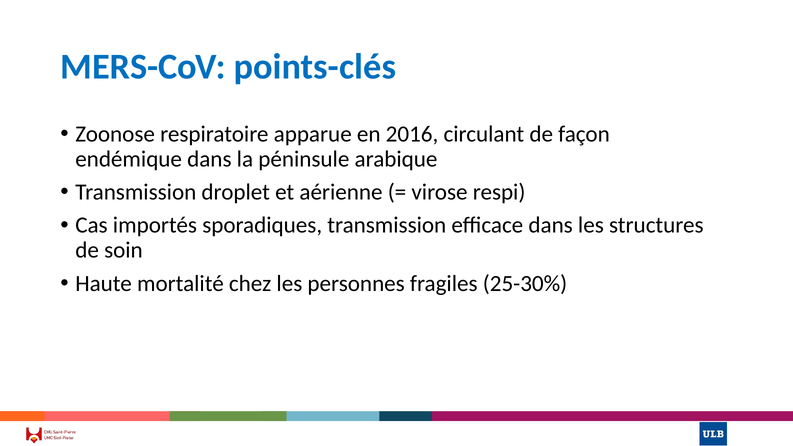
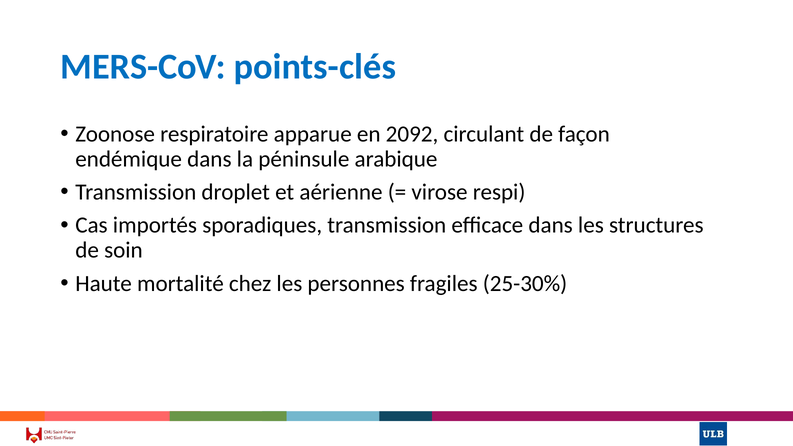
2016: 2016 -> 2092
